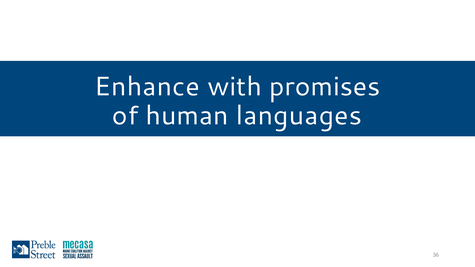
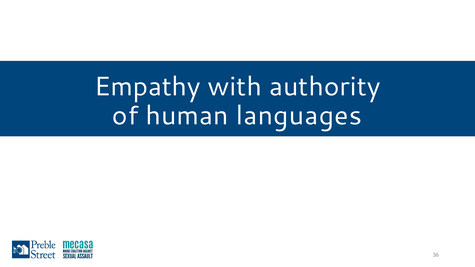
Enhance: Enhance -> Empathy
promises: promises -> authority
